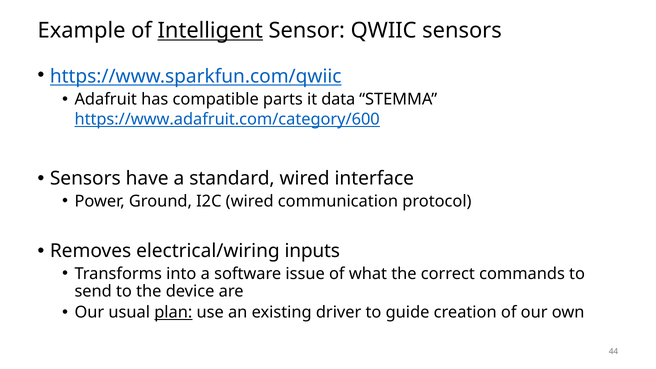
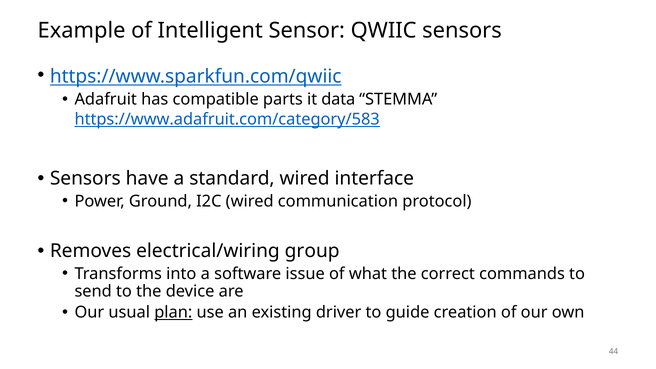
Intelligent underline: present -> none
https://www.adafruit.com/category/600: https://www.adafruit.com/category/600 -> https://www.adafruit.com/category/583
inputs: inputs -> group
